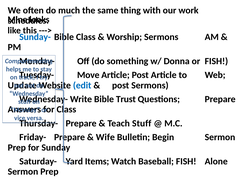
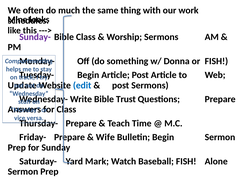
Sunday- colour: blue -> purple
Move at (88, 75): Move -> Begin
Teach Stuff: Stuff -> Time
Items: Items -> Mark
